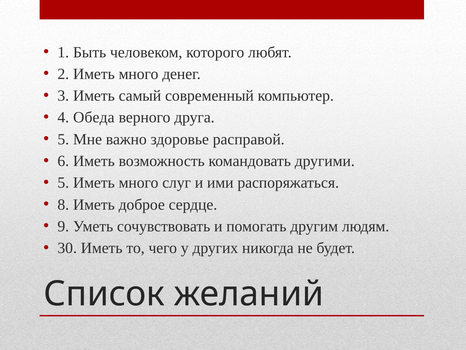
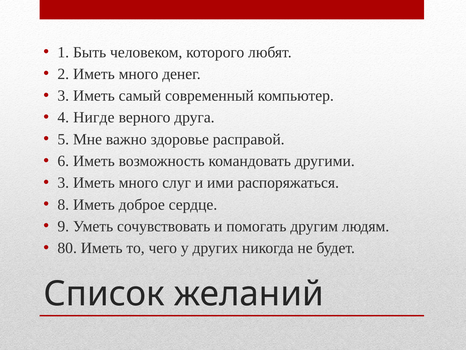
Обеда: Обеда -> Нигде
5 at (63, 183): 5 -> 3
30: 30 -> 80
